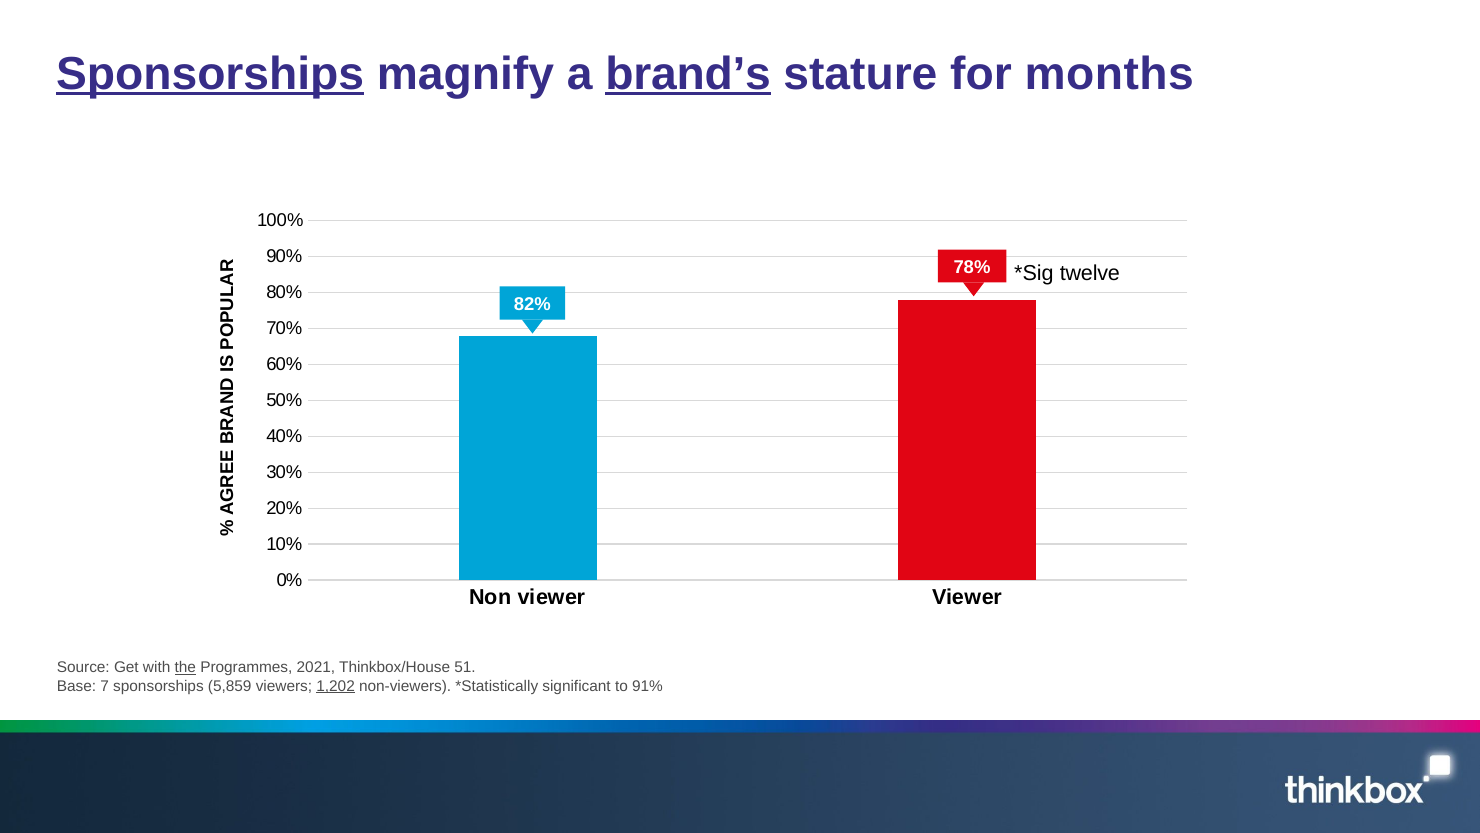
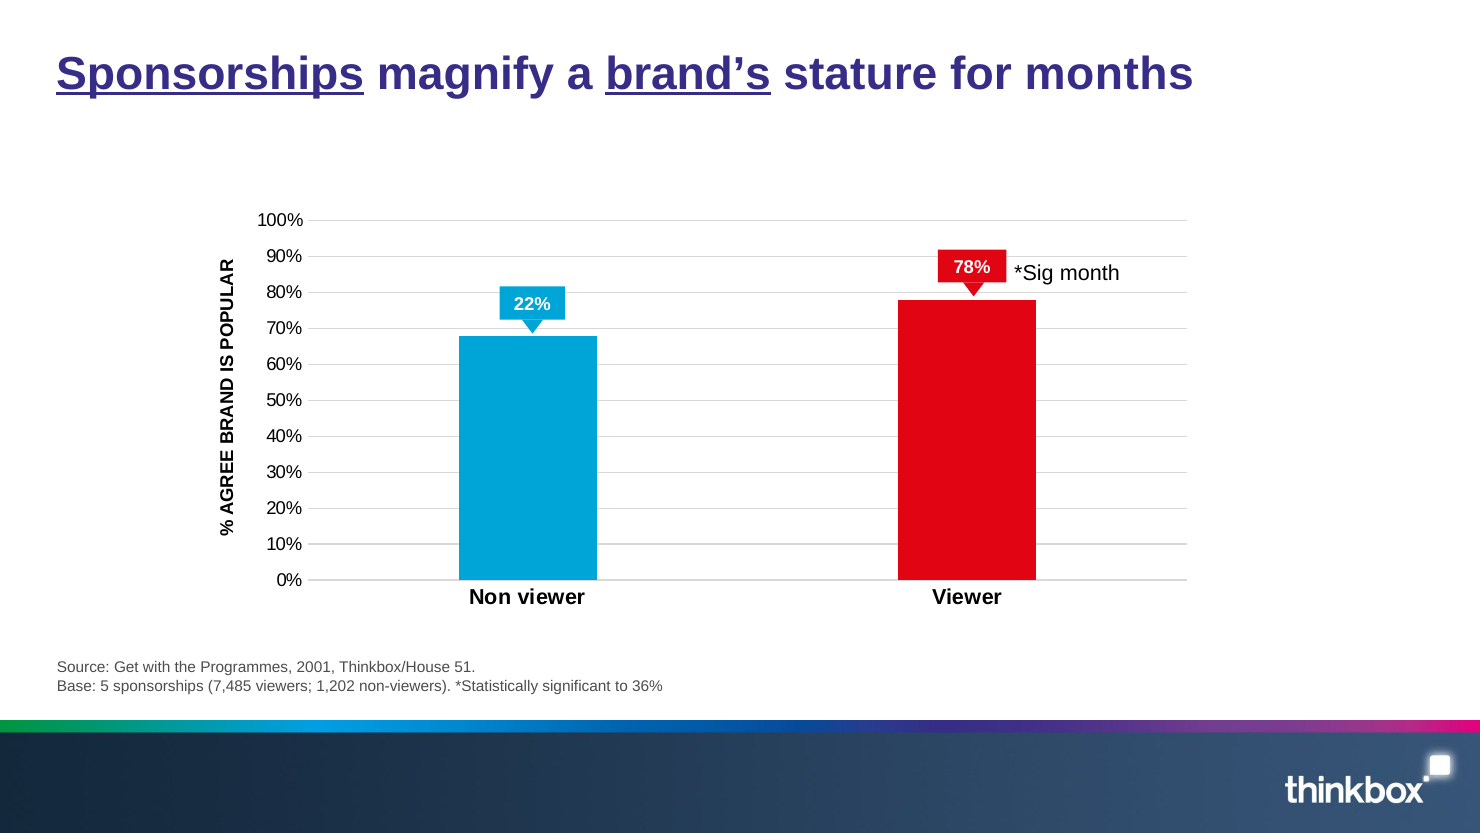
twelve: twelve -> month
82%: 82% -> 22%
the underline: present -> none
2021: 2021 -> 2001
7: 7 -> 5
5,859: 5,859 -> 7,485
1,202 underline: present -> none
91%: 91% -> 36%
